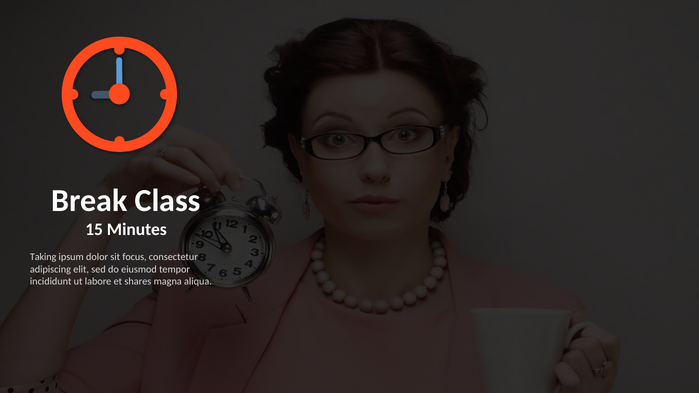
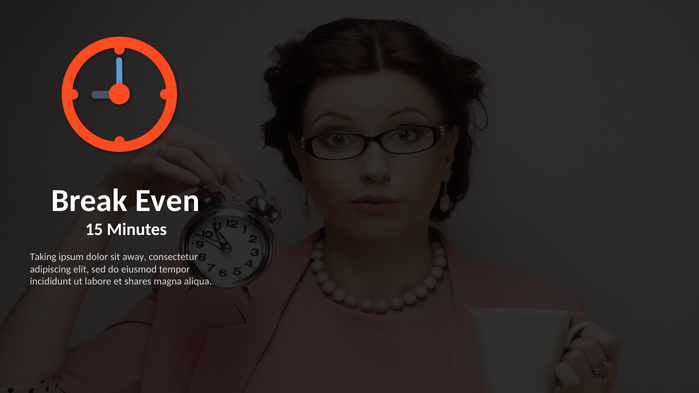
Class: Class -> Even
focus: focus -> away
